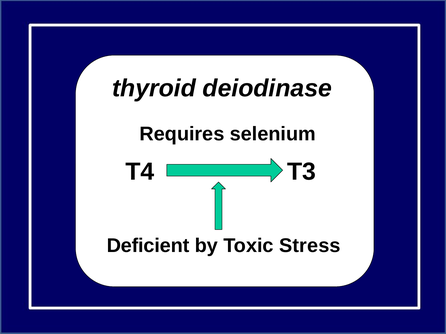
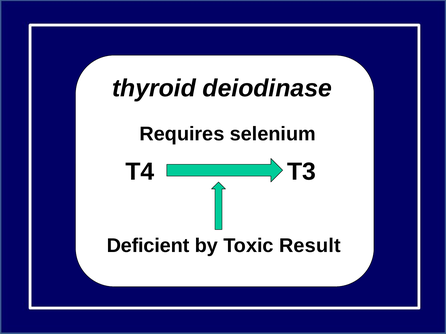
Stress: Stress -> Result
